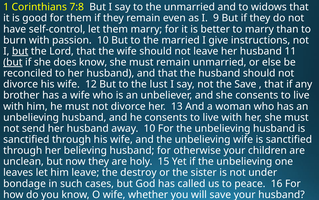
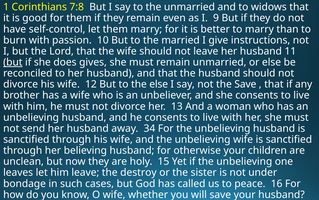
but at (20, 51) underline: present -> none
does know: know -> gives
the lust: lust -> else
away 10: 10 -> 34
